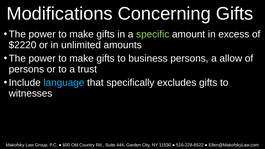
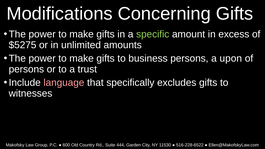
$2220: $2220 -> $5275
allow: allow -> upon
language colour: light blue -> pink
